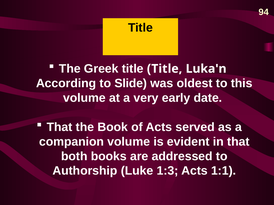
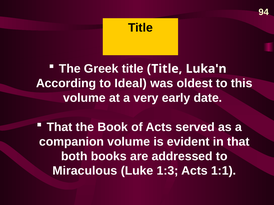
Slide: Slide -> Ideal
Authorship: Authorship -> Miraculous
